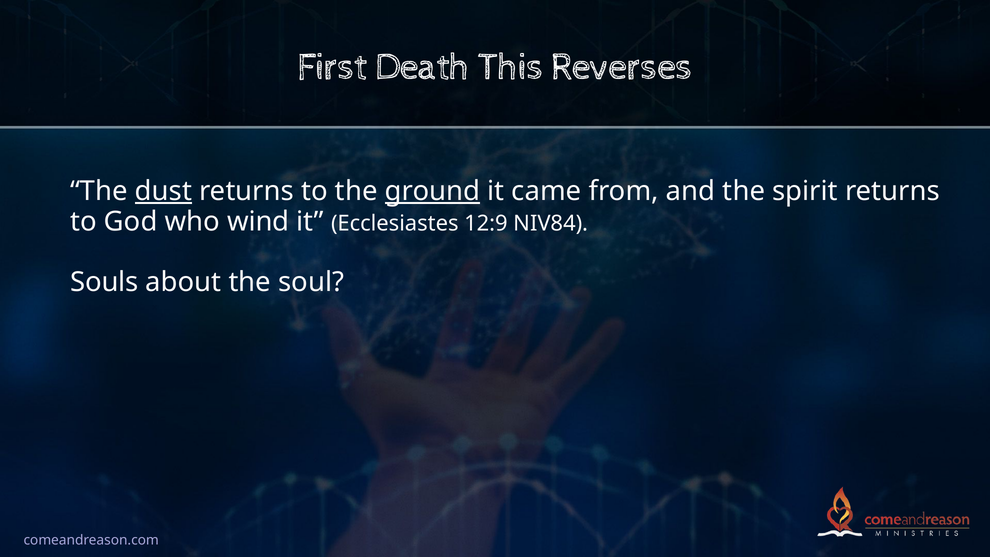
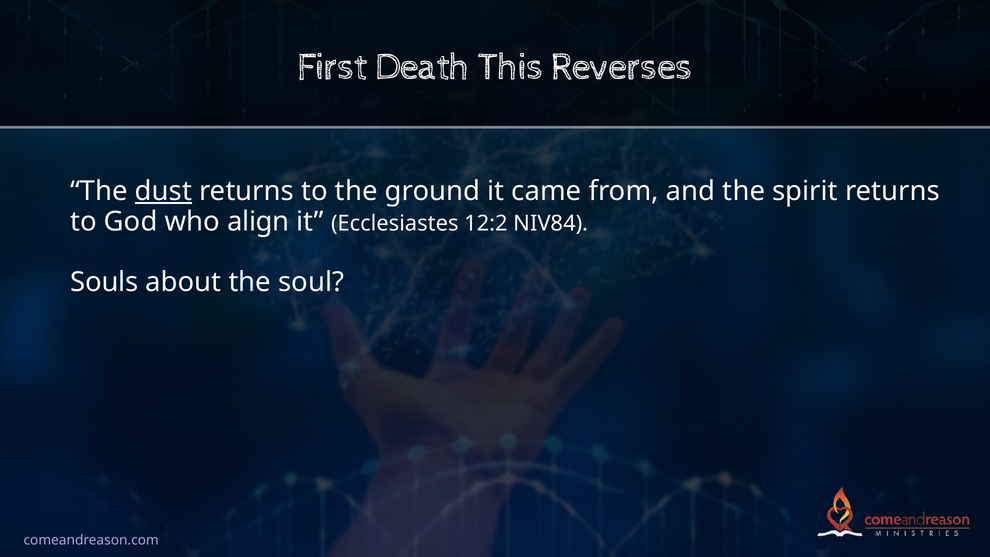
ground underline: present -> none
wind: wind -> align
12:9: 12:9 -> 12:2
